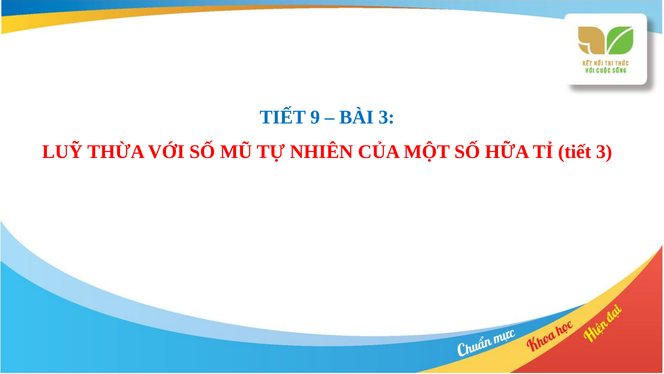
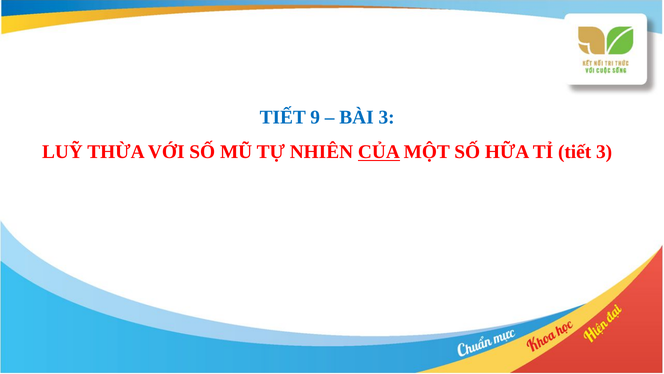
CỦA underline: none -> present
